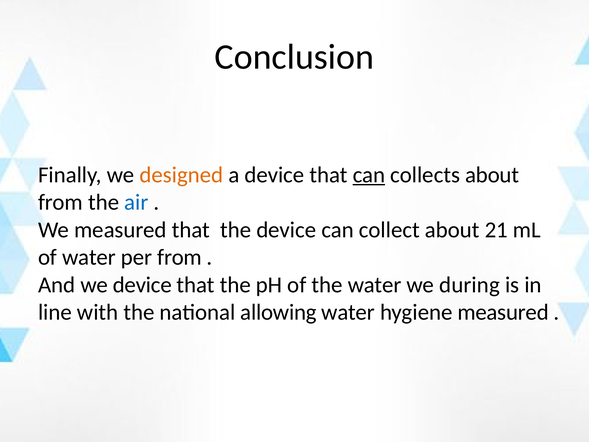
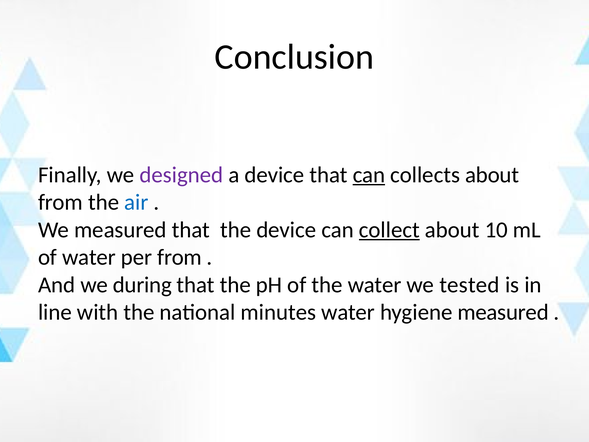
designed colour: orange -> purple
collect underline: none -> present
21: 21 -> 10
we device: device -> during
during: during -> tested
allowing: allowing -> minutes
